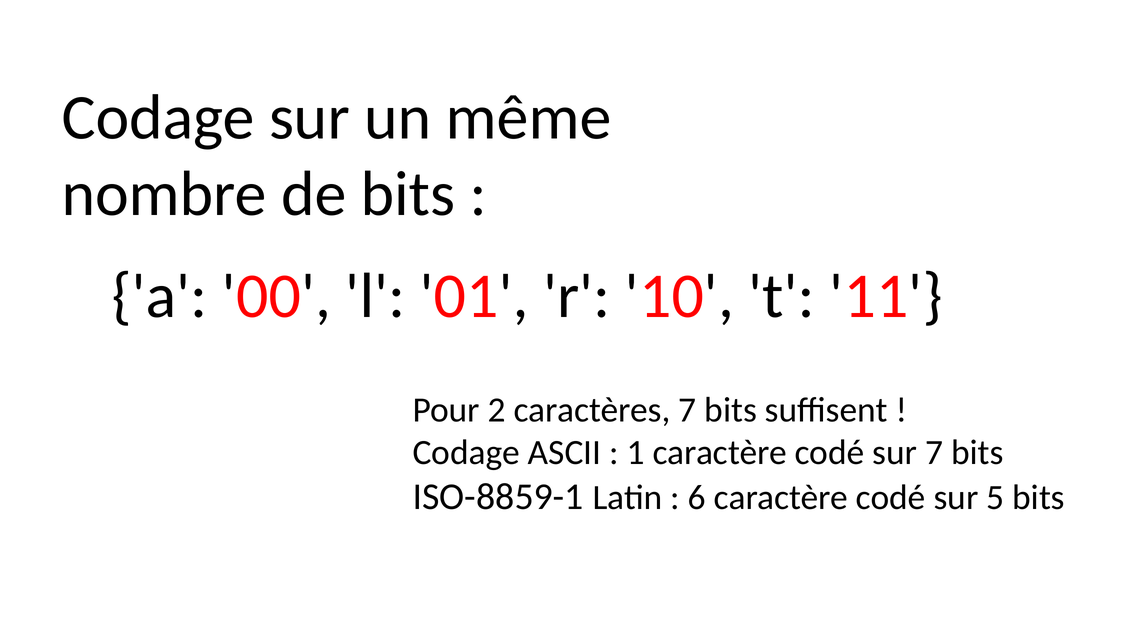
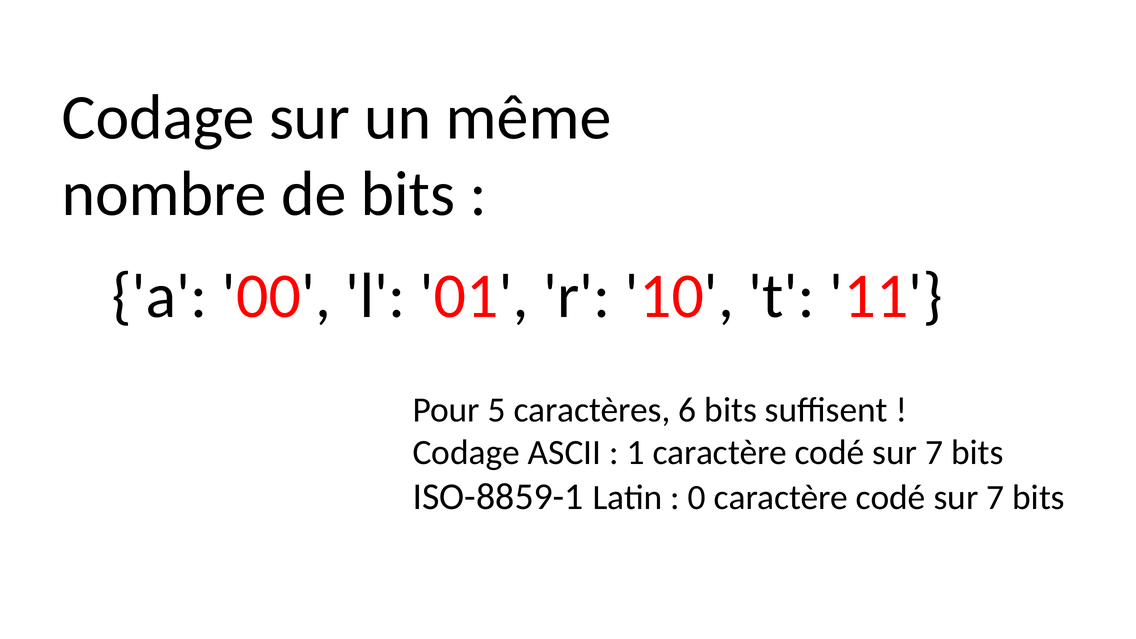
2: 2 -> 5
caractères 7: 7 -> 6
6: 6 -> 0
5 at (995, 498): 5 -> 7
